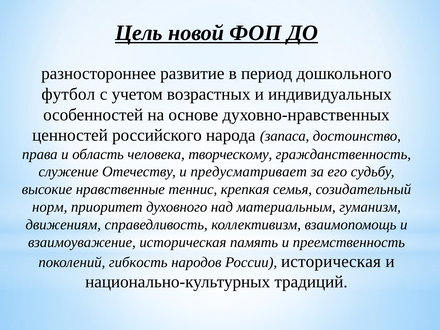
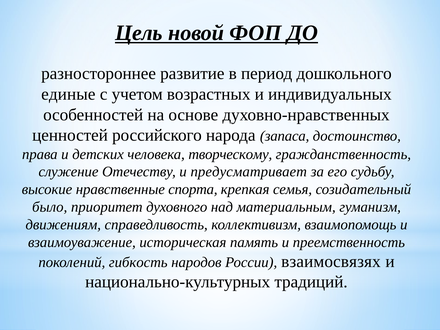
футбол: футбол -> единые
область: область -> детских
теннис: теннис -> спорта
норм: норм -> было
России историческая: историческая -> взаимосвязях
